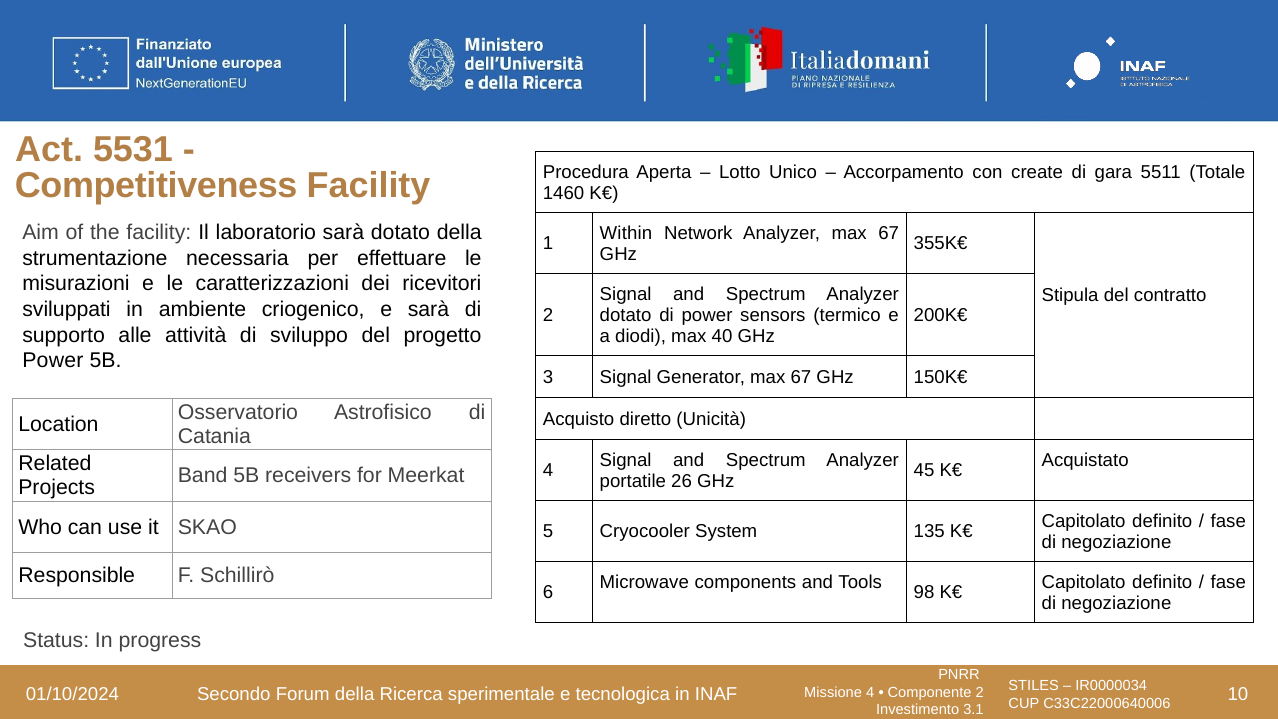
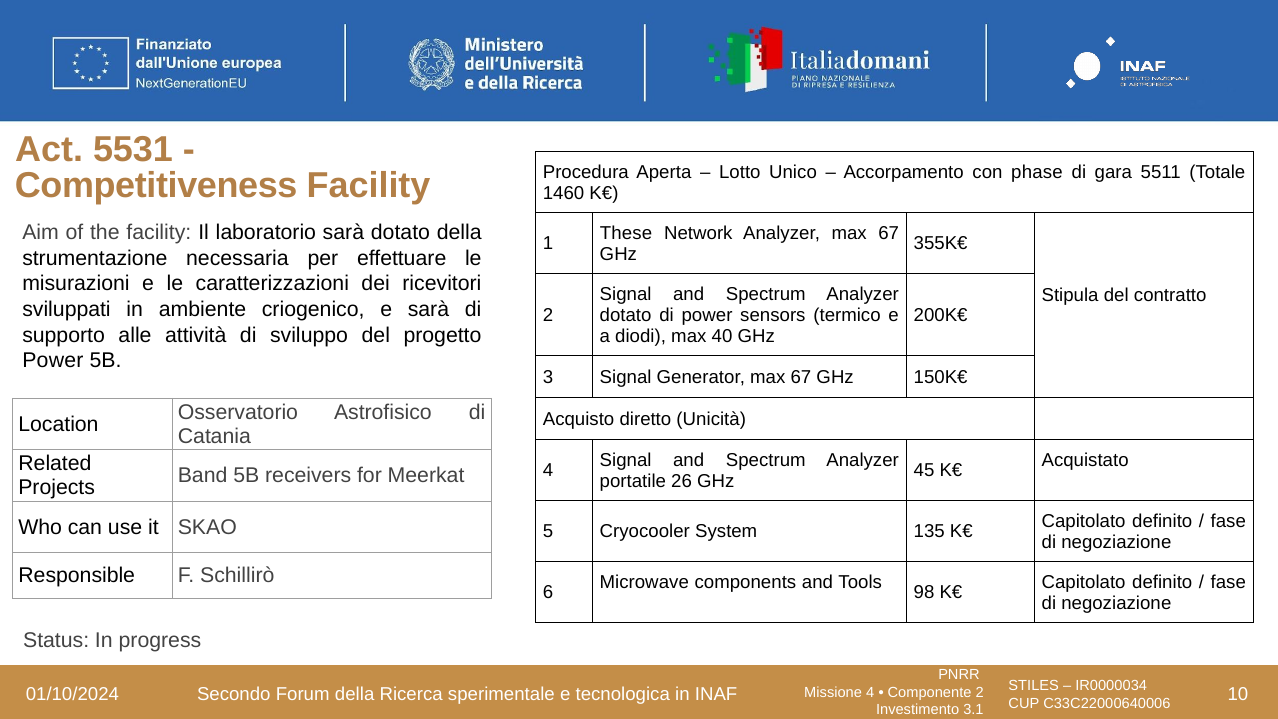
create: create -> phase
Within: Within -> These
